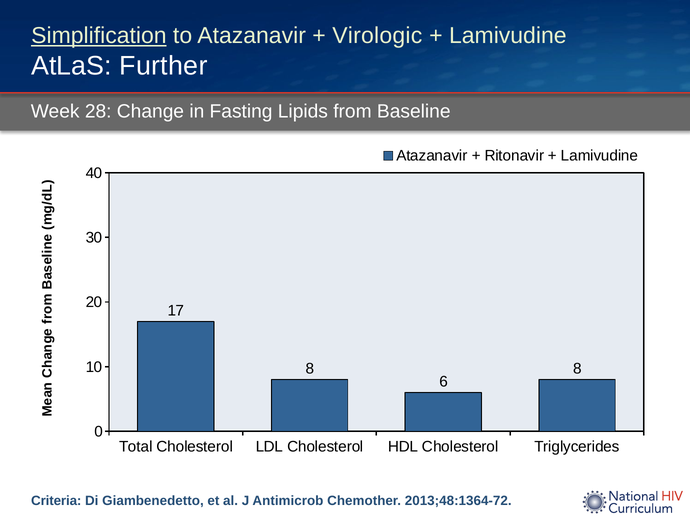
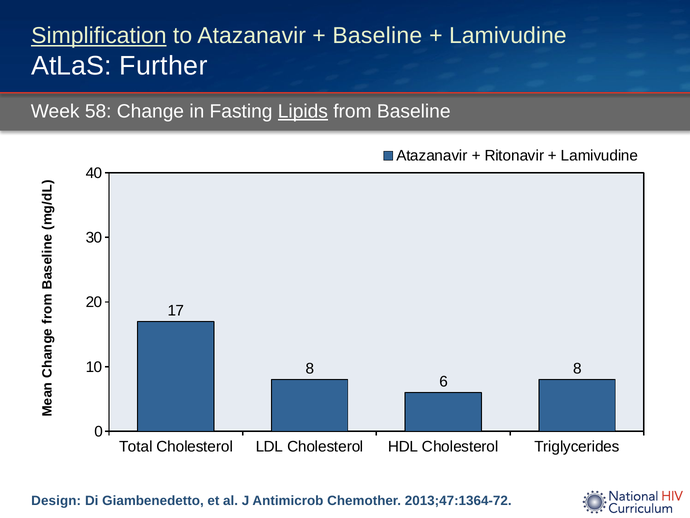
Virologic at (377, 36): Virologic -> Baseline
28: 28 -> 58
Lipids underline: none -> present
Criteria: Criteria -> Design
2013;48:1364-72: 2013;48:1364-72 -> 2013;47:1364-72
